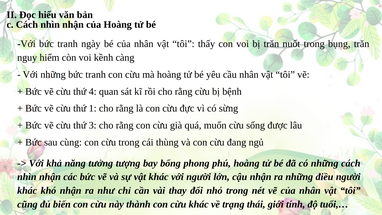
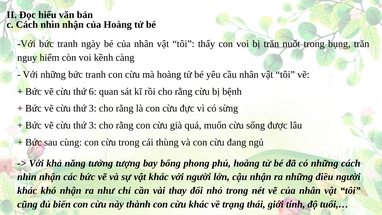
4: 4 -> 6
1 at (93, 108): 1 -> 3
